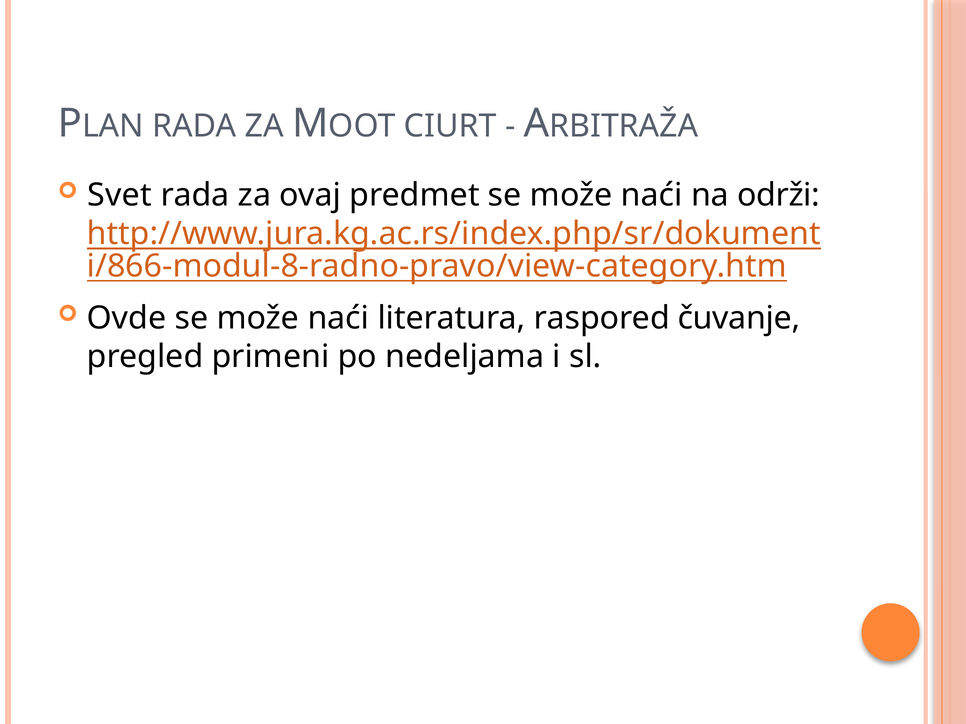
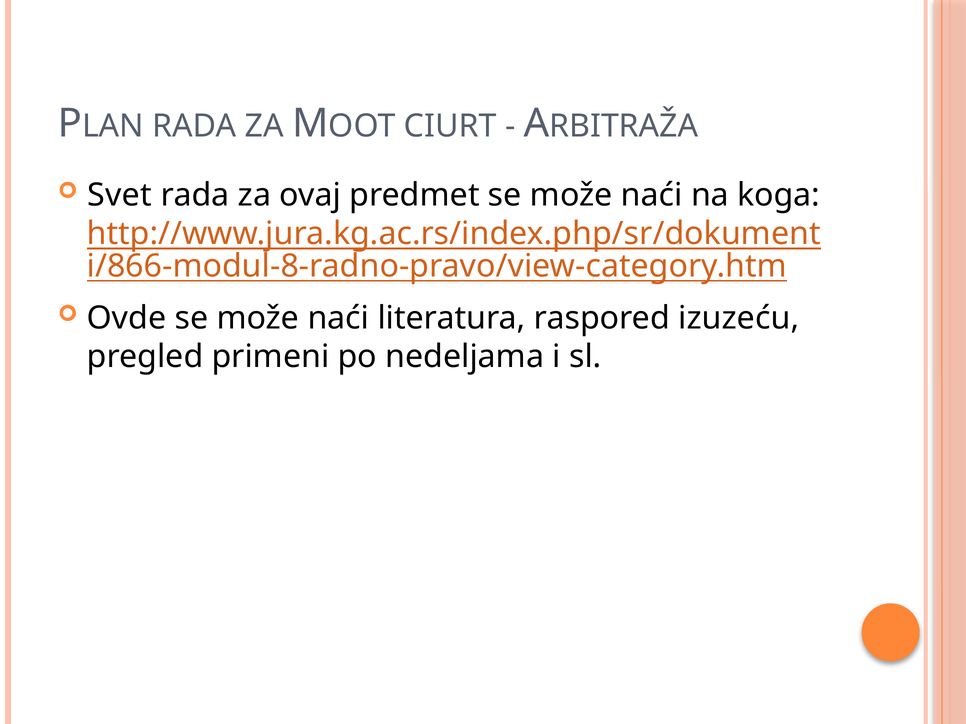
održi: održi -> koga
čuvanje: čuvanje -> izuzeću
